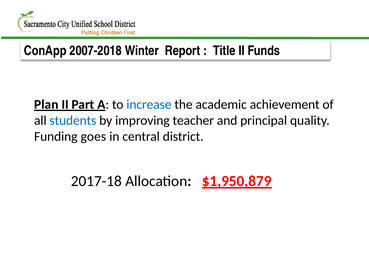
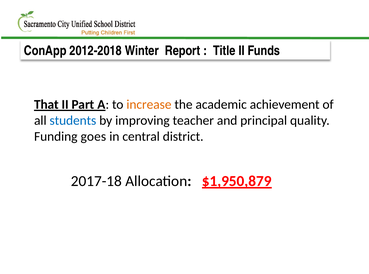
2007-2018: 2007-2018 -> 2012-2018
Plan: Plan -> That
increase colour: blue -> orange
